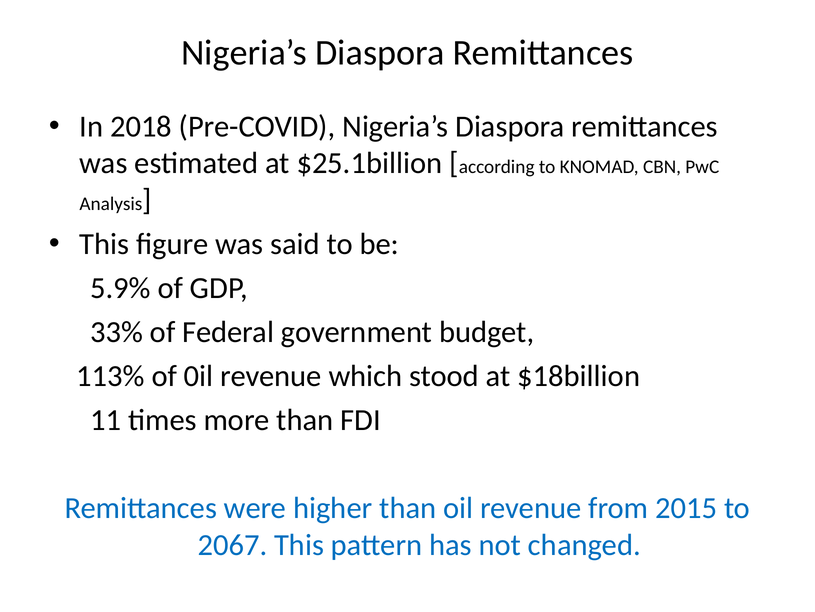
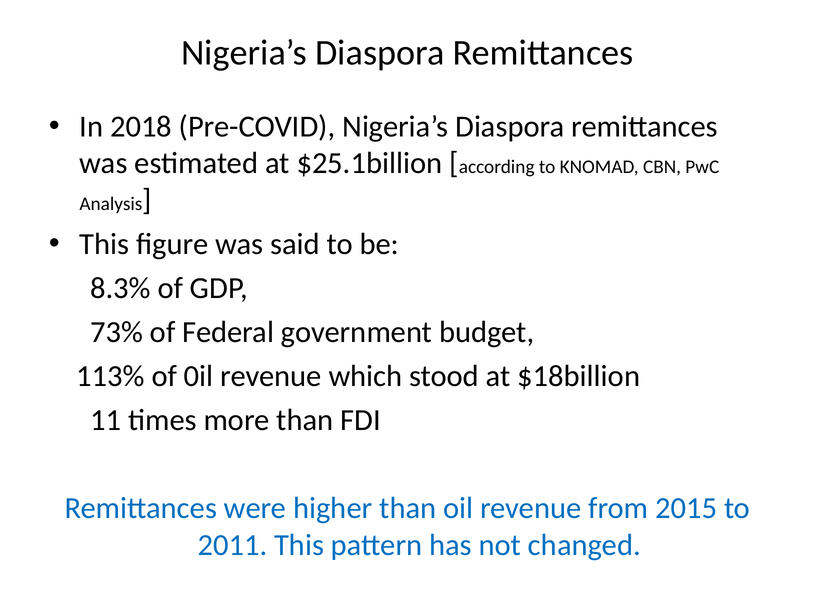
5.9%: 5.9% -> 8.3%
33%: 33% -> 73%
2067: 2067 -> 2011
